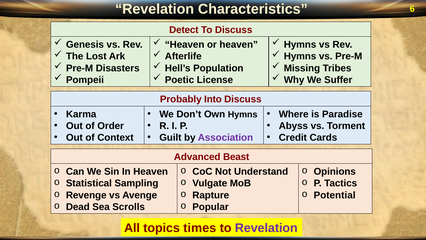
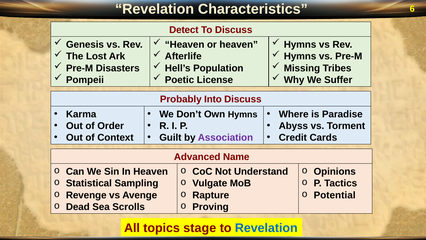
Beast: Beast -> Name
Popular: Popular -> Proving
times: times -> stage
Revelation at (266, 228) colour: purple -> blue
